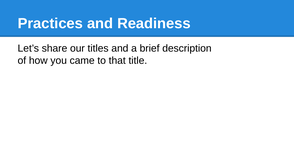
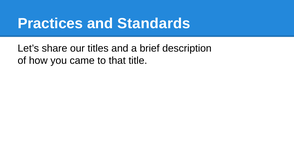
Readiness: Readiness -> Standards
